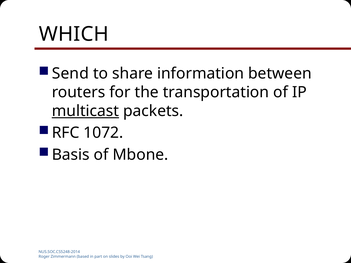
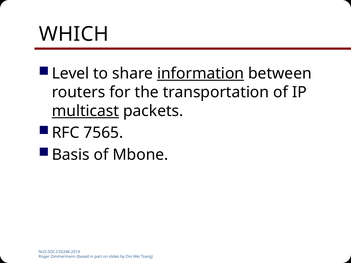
Send: Send -> Level
information underline: none -> present
1072: 1072 -> 7565
